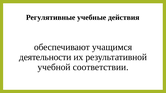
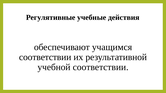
деятельности at (45, 57): деятельности -> соответствии
